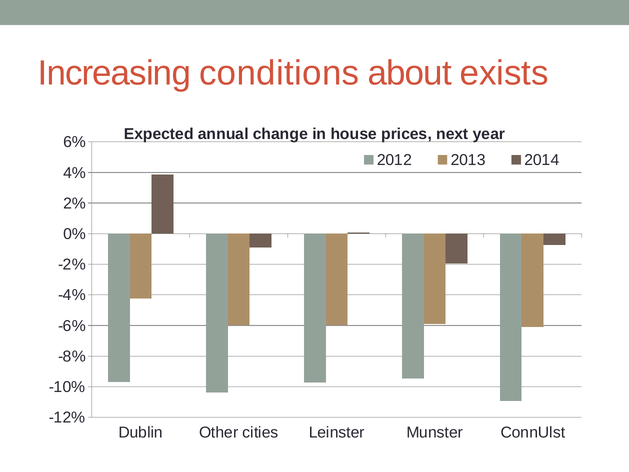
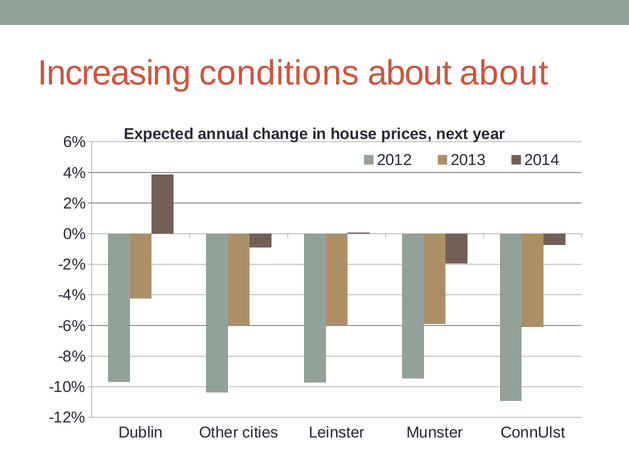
about exists: exists -> about
